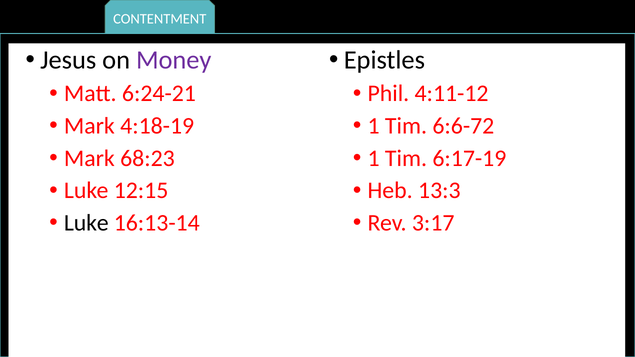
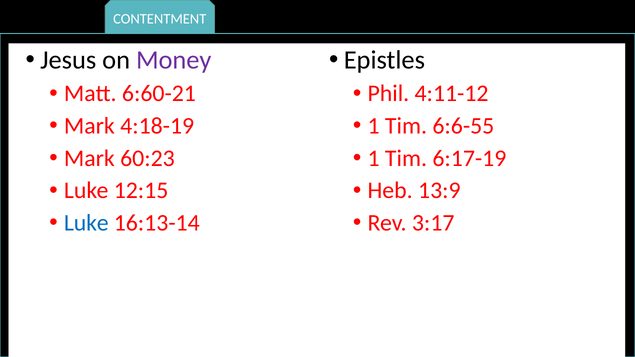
6:24-21: 6:24-21 -> 6:60-21
6:6-72: 6:6-72 -> 6:6-55
68:23: 68:23 -> 60:23
13:3: 13:3 -> 13:9
Luke at (86, 223) colour: black -> blue
